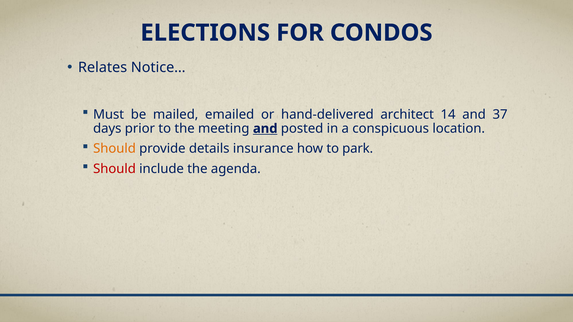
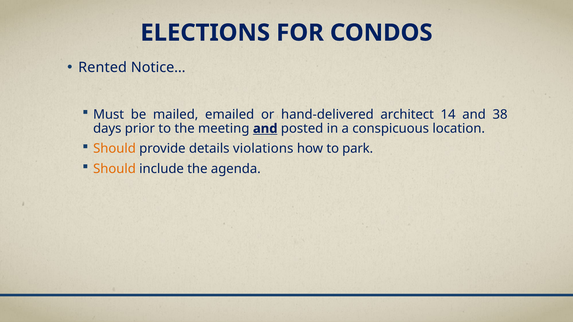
Relates: Relates -> Rented
37: 37 -> 38
insurance: insurance -> violations
Should at (114, 169) colour: red -> orange
